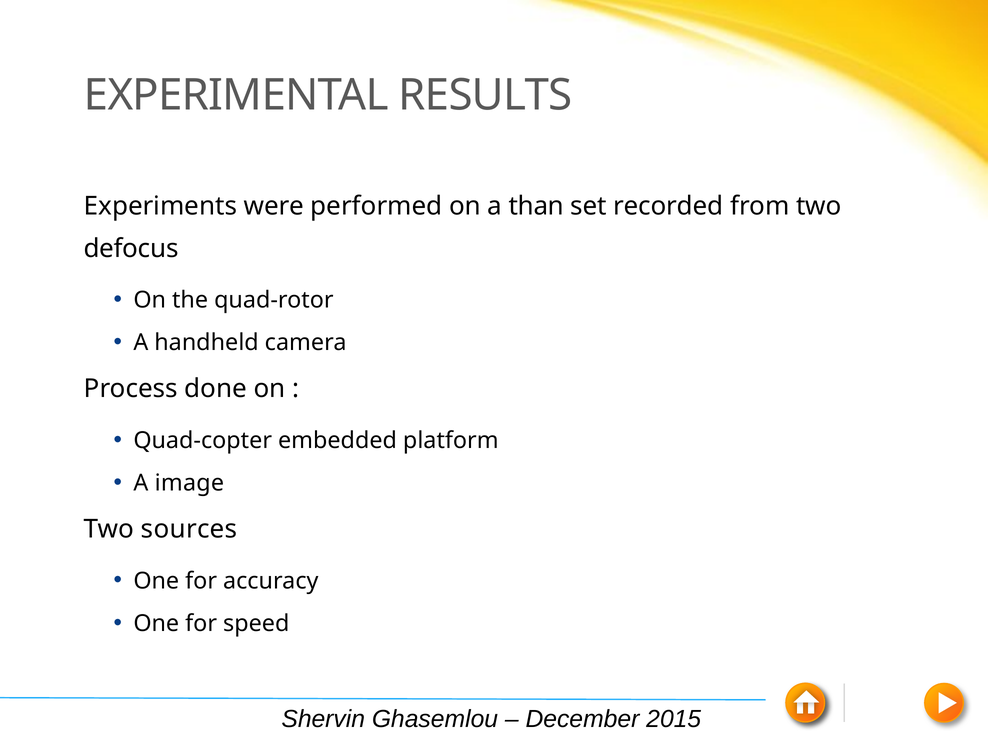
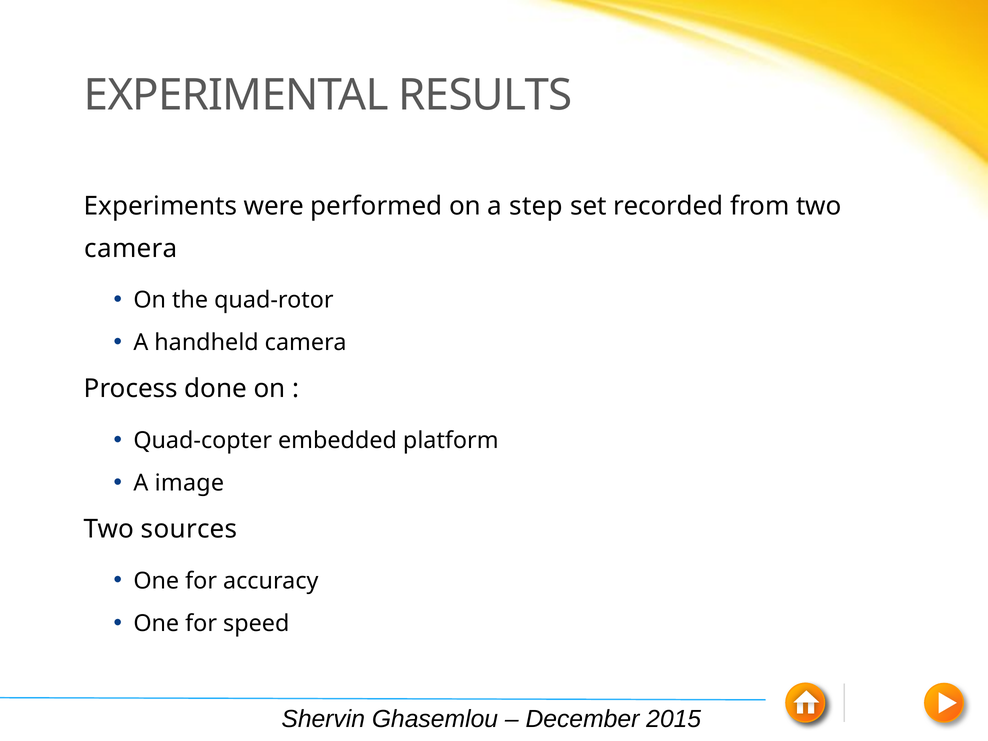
than: than -> step
defocus at (131, 248): defocus -> camera
